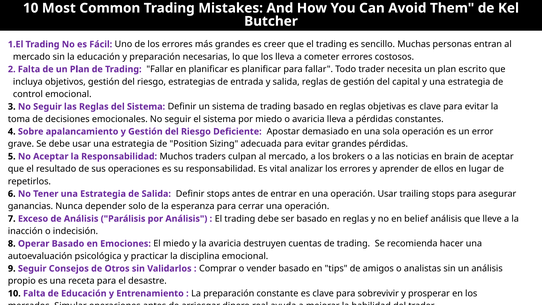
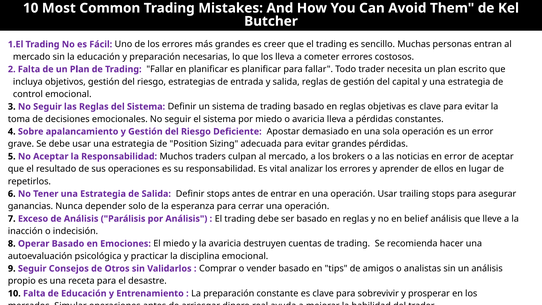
en brain: brain -> error
